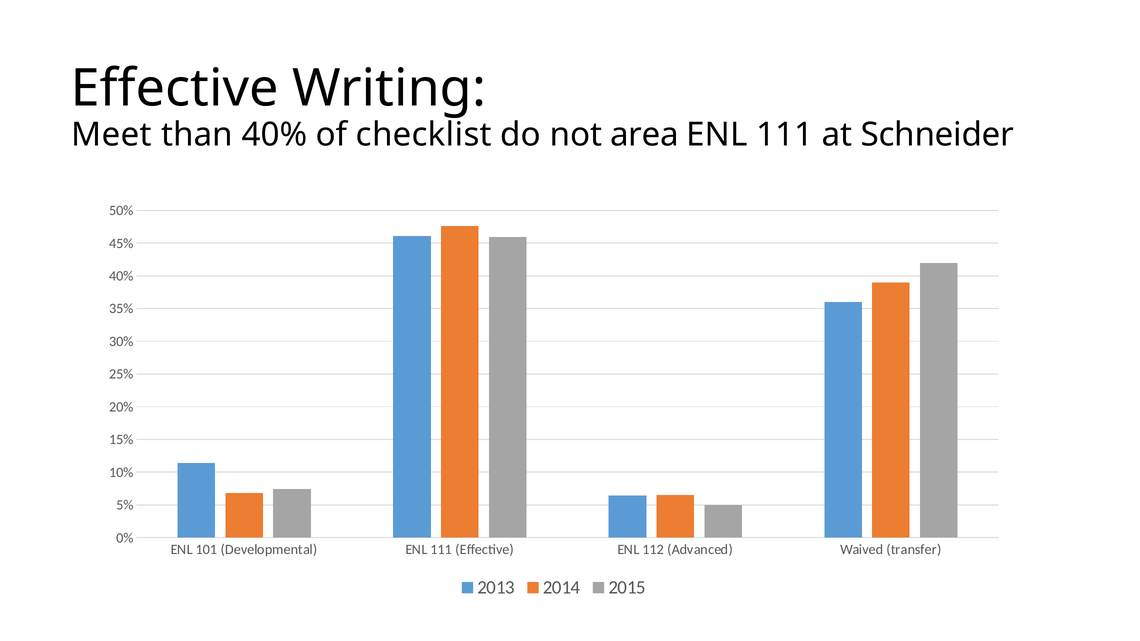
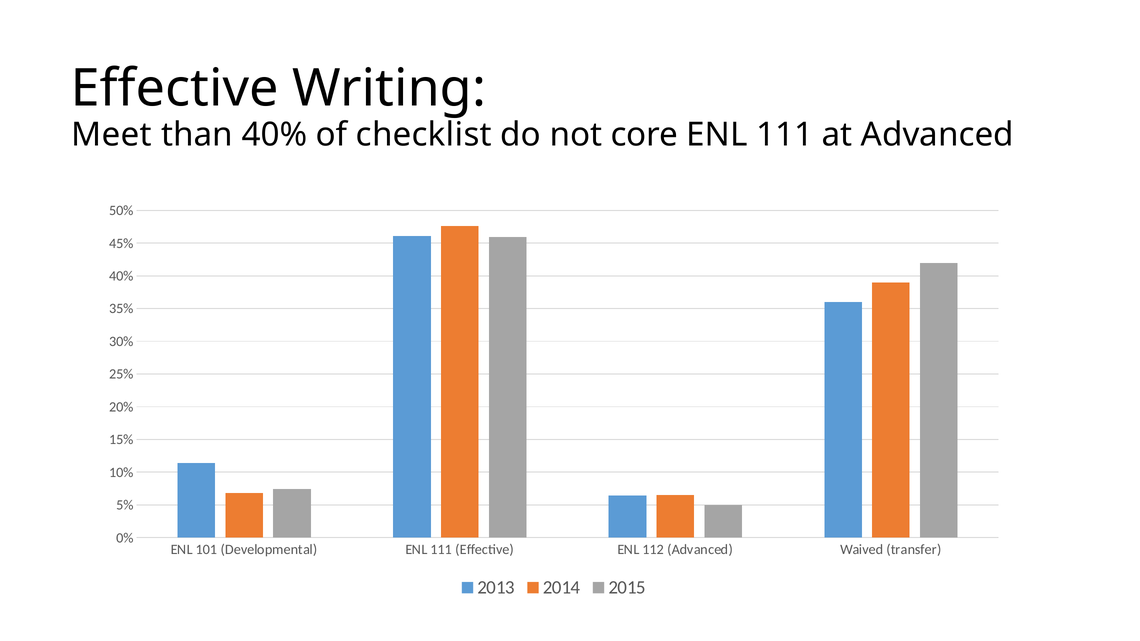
area: area -> core
at Schneider: Schneider -> Advanced
